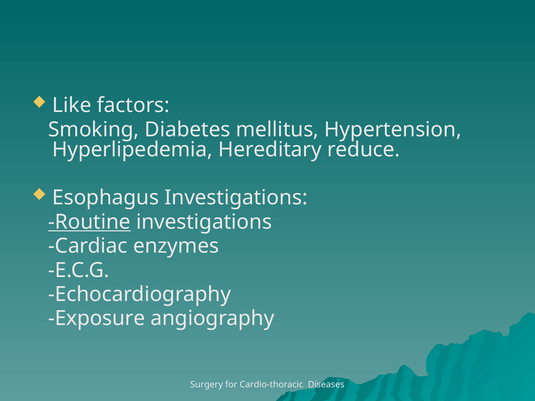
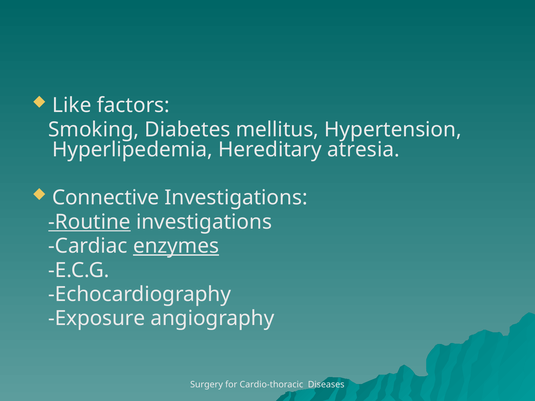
reduce: reduce -> atresia
Esophagus: Esophagus -> Connective
enzymes underline: none -> present
